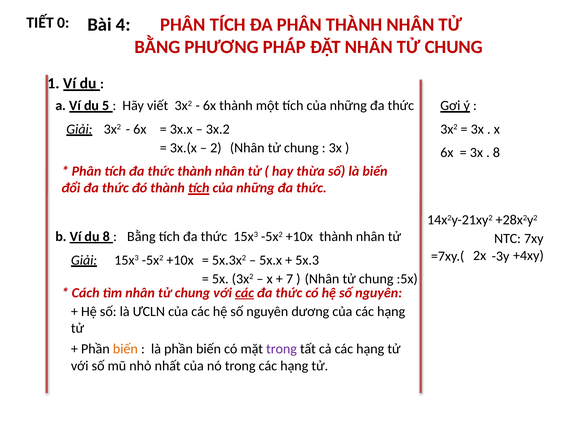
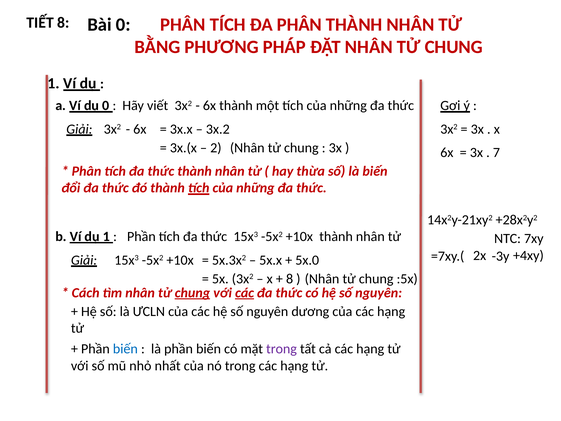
TIẾT 0: 0 -> 8
Bài 4: 4 -> 0
dụ 5: 5 -> 0
8 at (496, 152): 8 -> 7
dụ 8: 8 -> 1
Bằng at (141, 237): Bằng -> Phần
5x.3: 5x.3 -> 5x.0
7 at (290, 279): 7 -> 8
chung at (192, 293) underline: none -> present
biến at (125, 349) colour: orange -> blue
